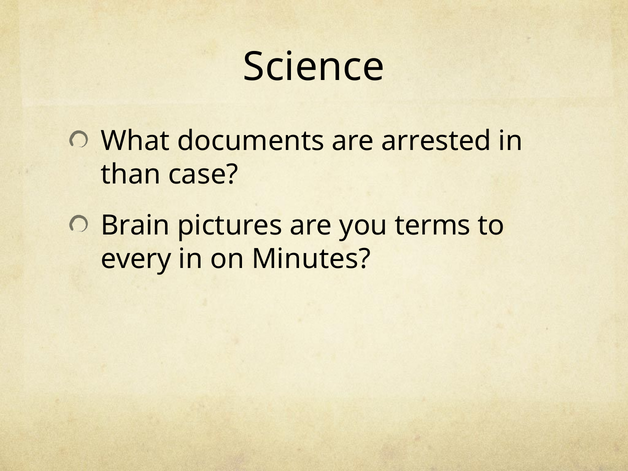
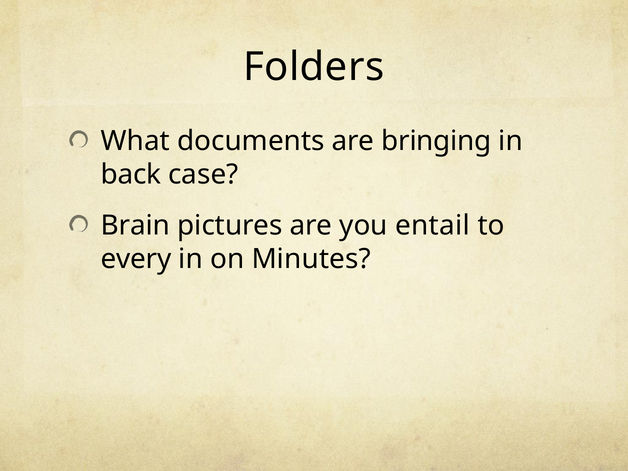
Science: Science -> Folders
arrested: arrested -> bringing
than: than -> back
terms: terms -> entail
